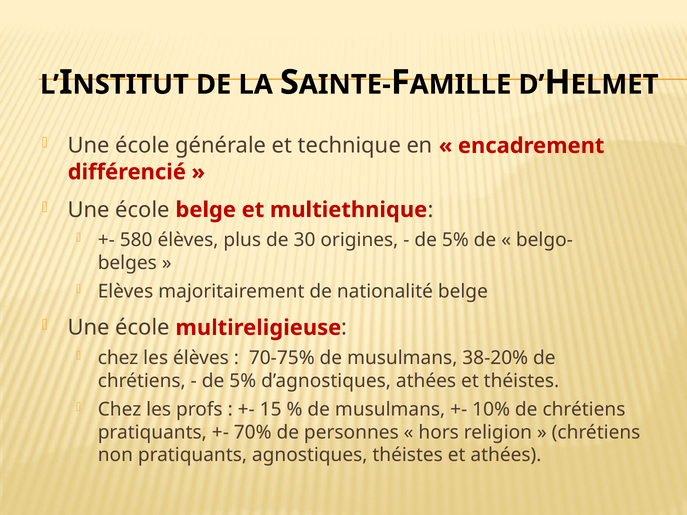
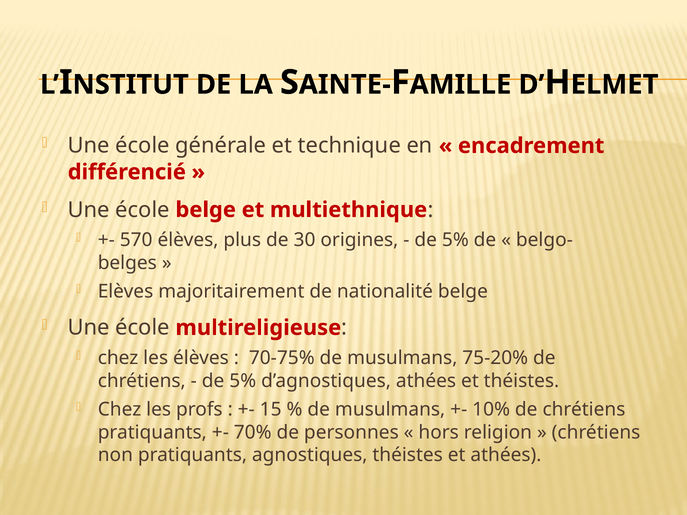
580: 580 -> 570
38-20%: 38-20% -> 75-20%
